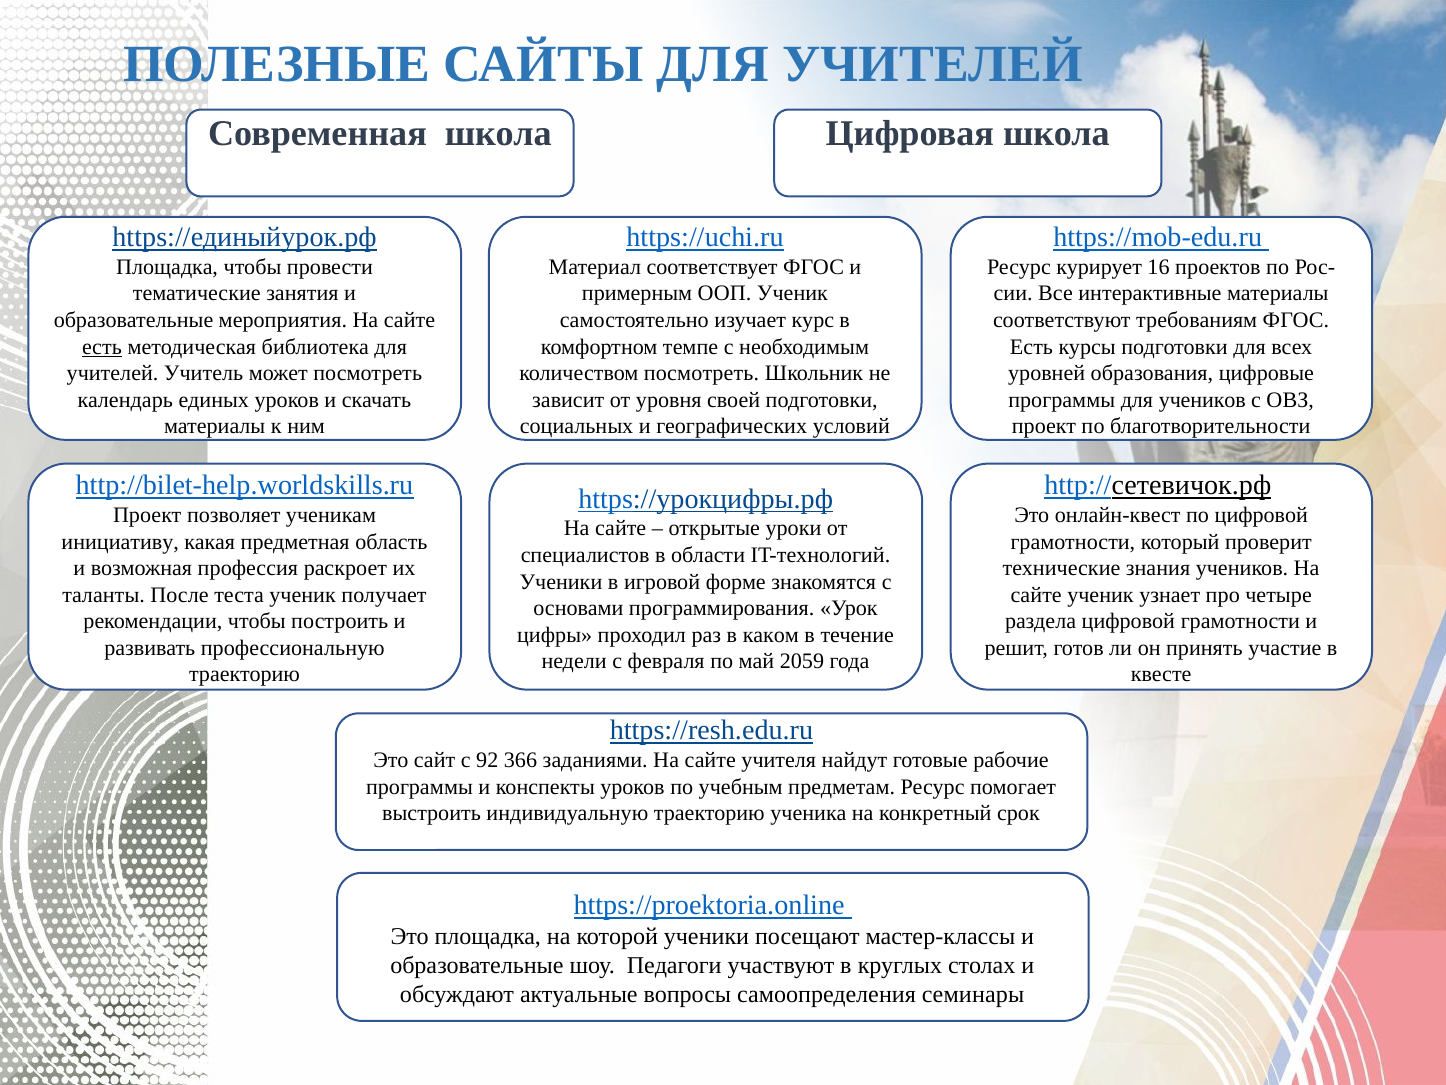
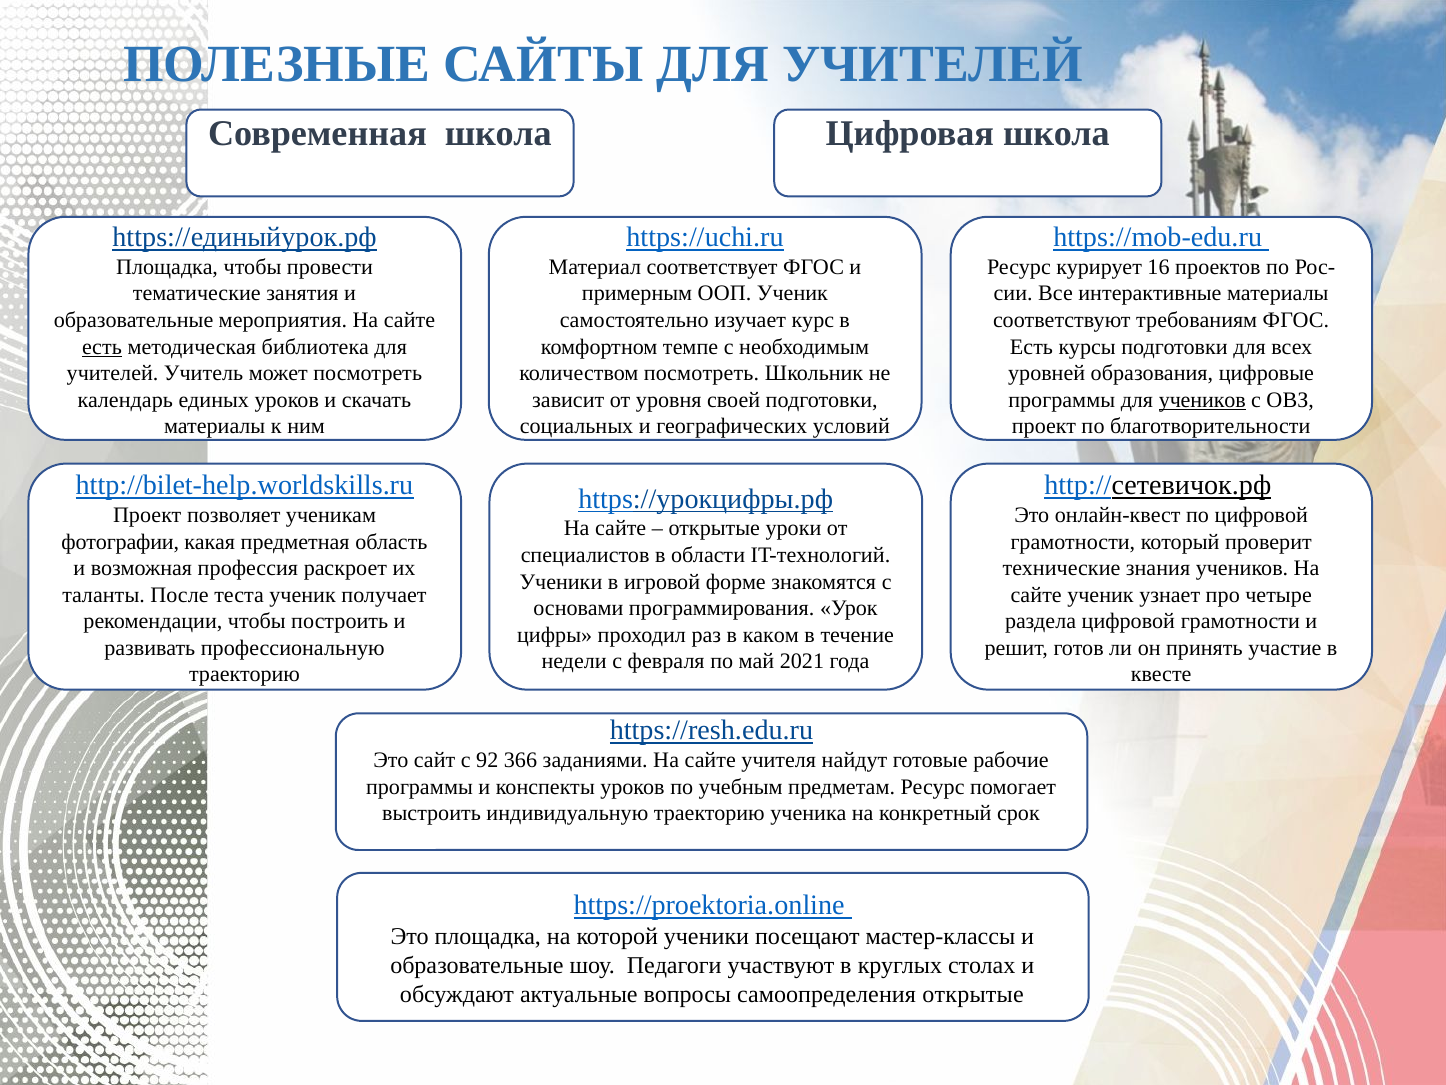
учеников at (1202, 400) underline: none -> present
инициативу: инициативу -> фотографии
2059: 2059 -> 2021
самоопределения семинары: семинары -> открытые
